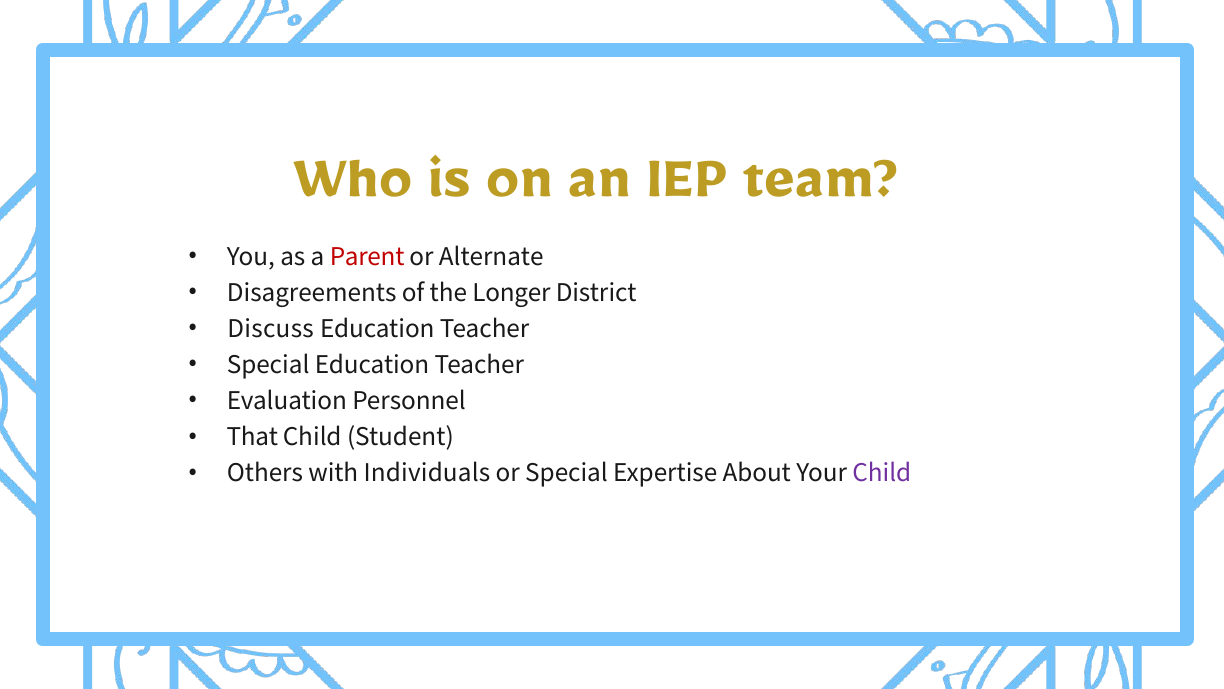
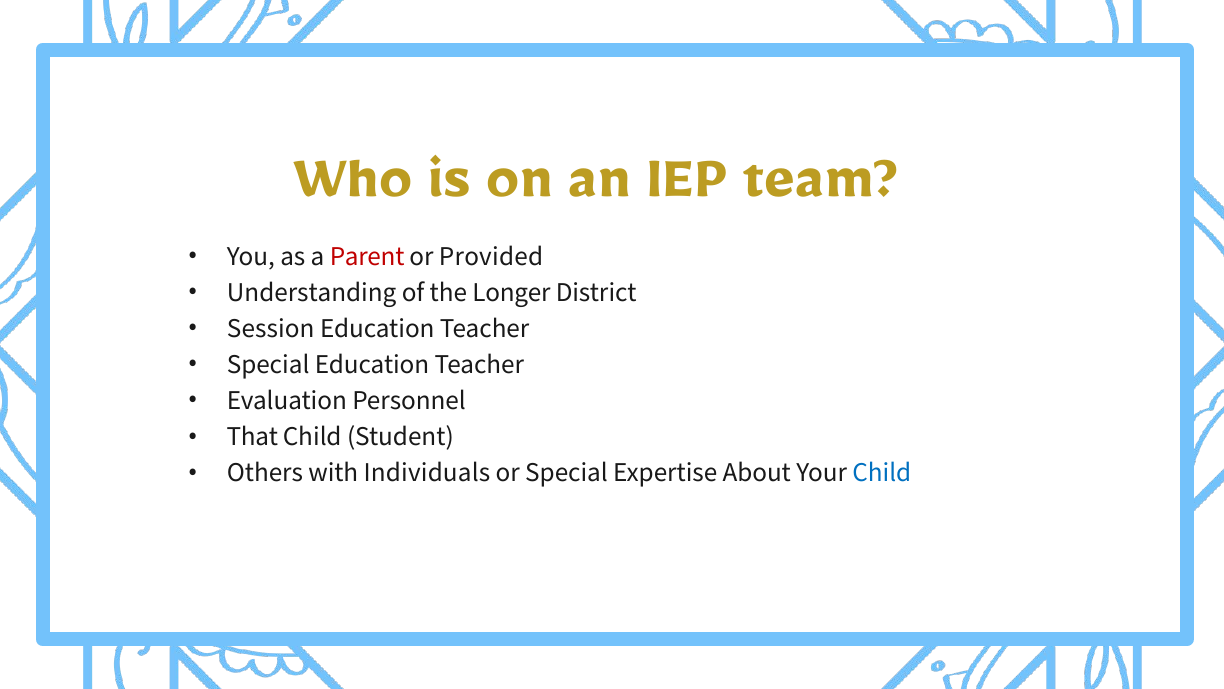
Alternate: Alternate -> Provided
Disagreements: Disagreements -> Understanding
Discuss: Discuss -> Session
Child at (882, 473) colour: purple -> blue
